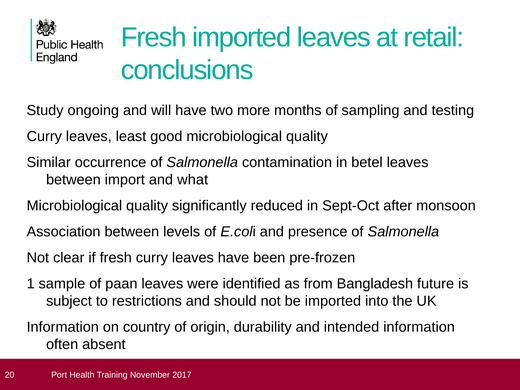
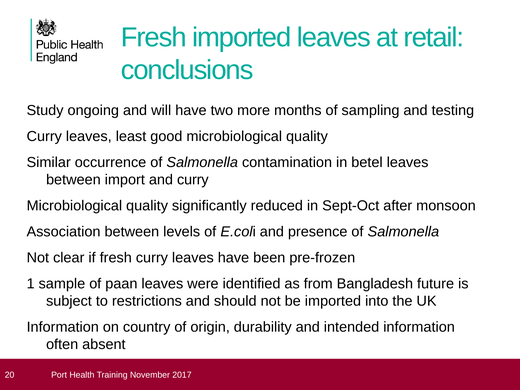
and what: what -> curry
